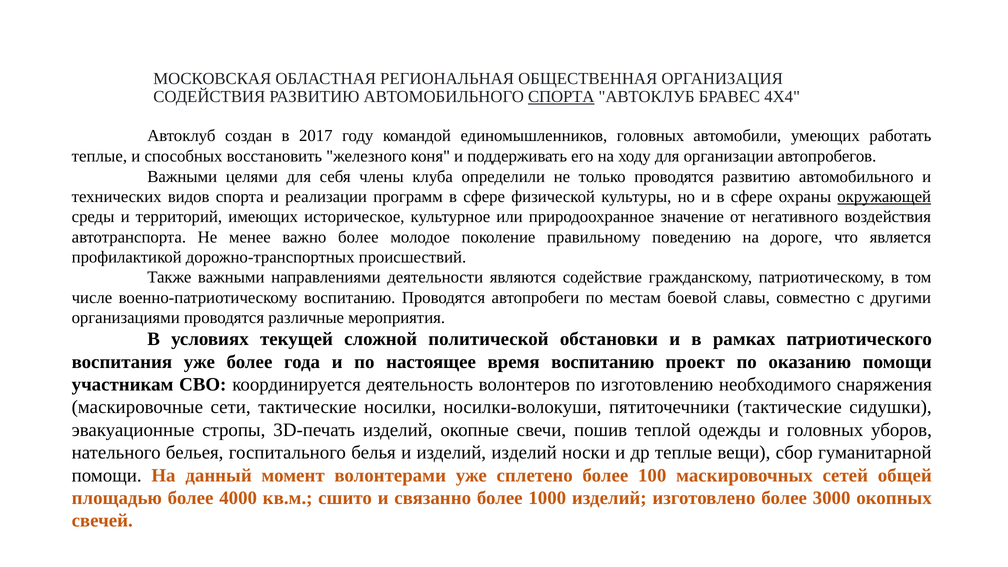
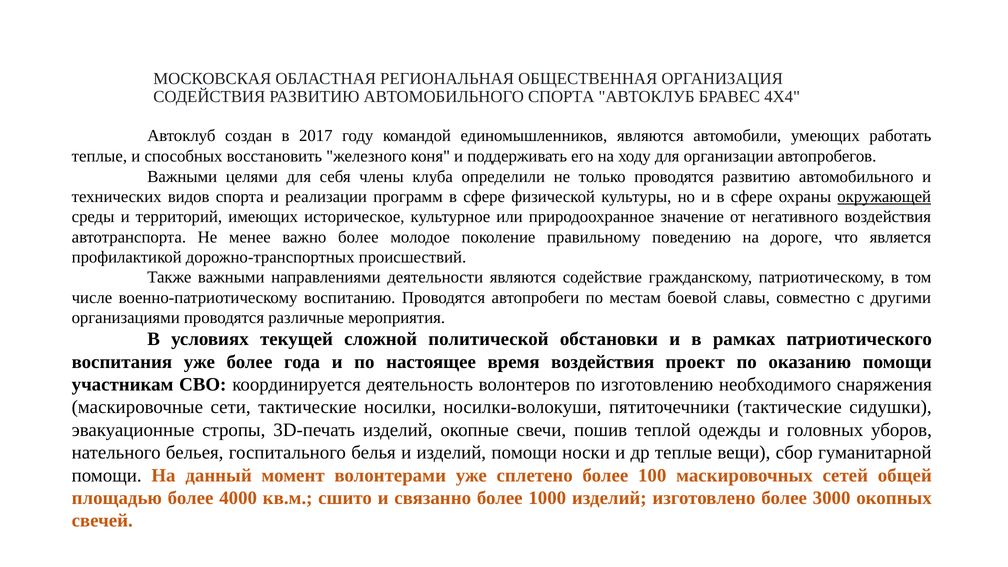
СПОРТА at (561, 97) underline: present -> none
единомышленников головных: головных -> являются
время воспитанию: воспитанию -> воздействия
изделий изделий: изделий -> помощи
